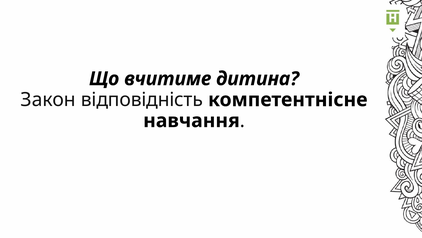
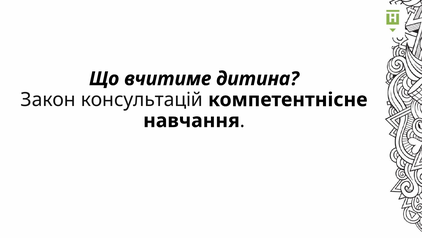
відповідність: відповідність -> консультацій
